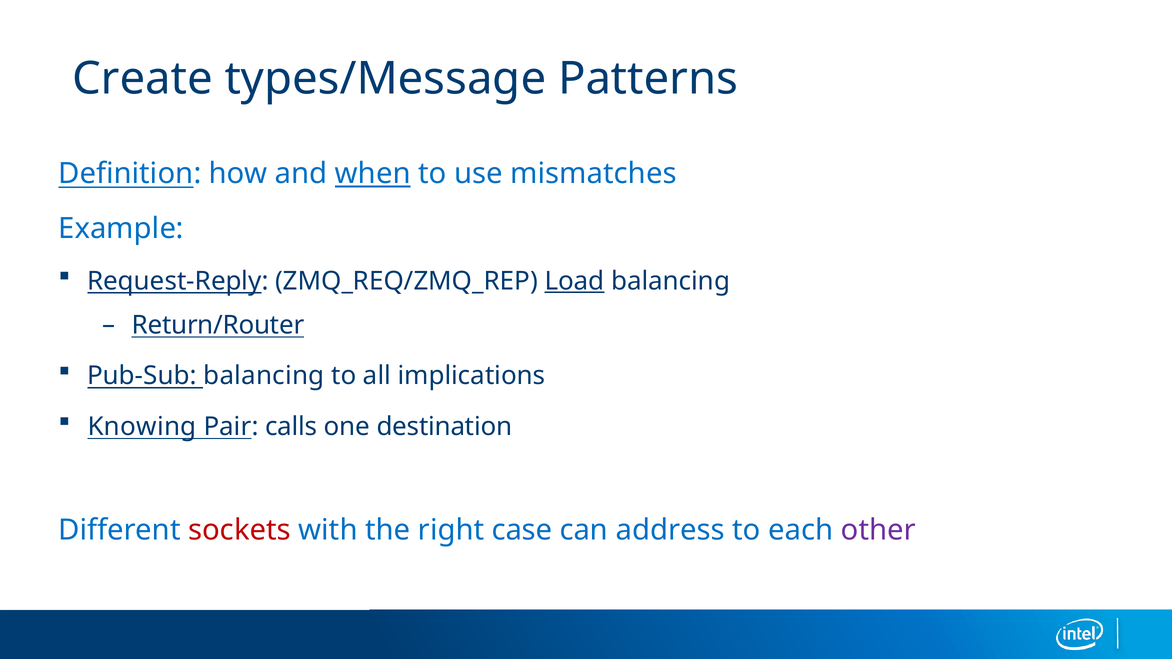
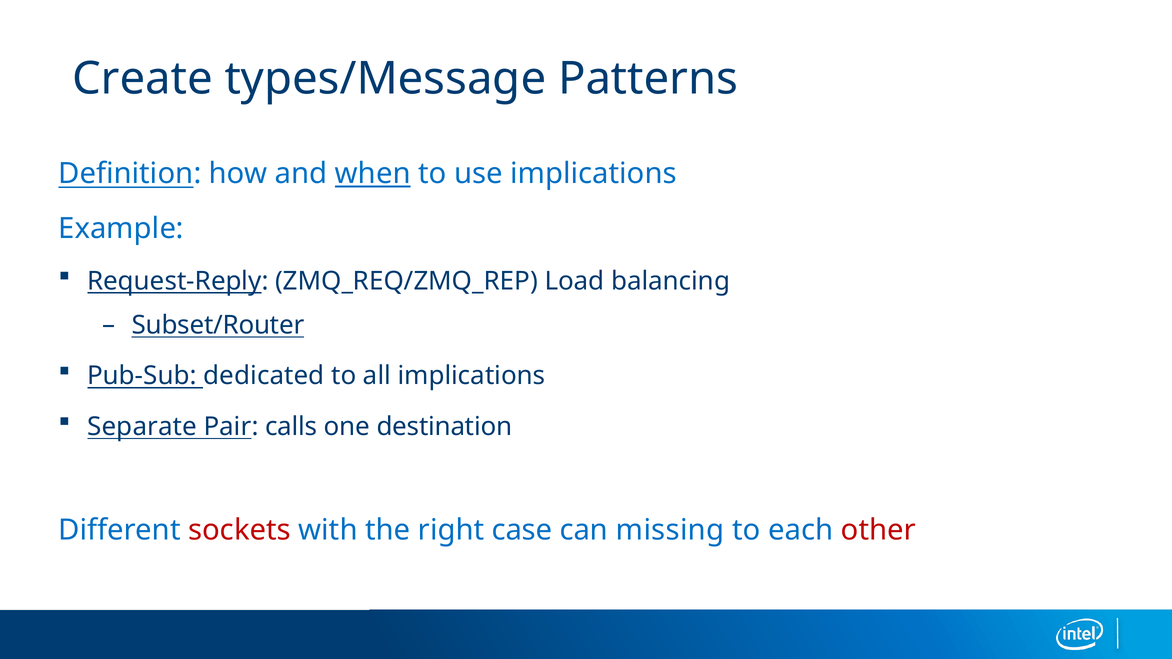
use mismatches: mismatches -> implications
Load underline: present -> none
Return/Router: Return/Router -> Subset/Router
Pub-Sub balancing: balancing -> dedicated
Knowing: Knowing -> Separate
address: address -> missing
other colour: purple -> red
